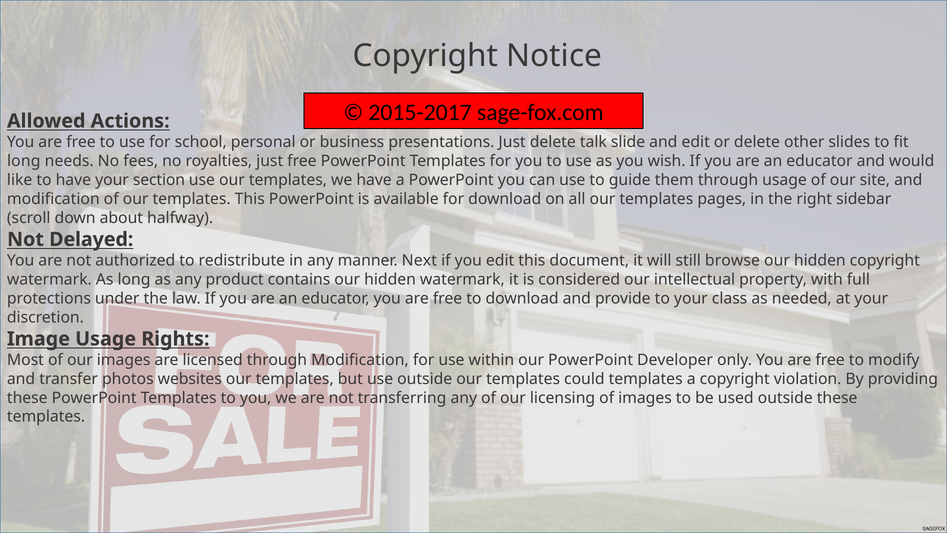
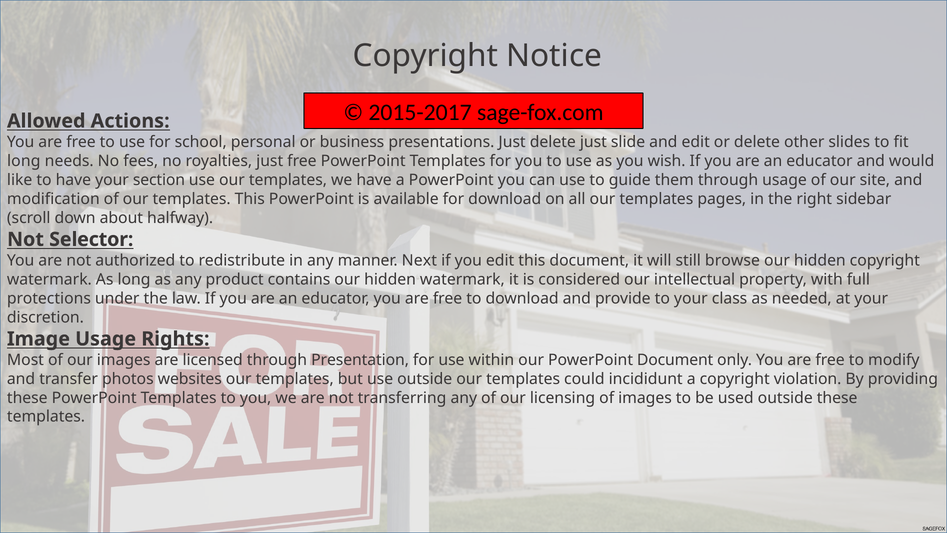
delete talk: talk -> just
Delayed: Delayed -> Selector
through Modification: Modification -> Presentation
PowerPoint Developer: Developer -> Document
could templates: templates -> incididunt
